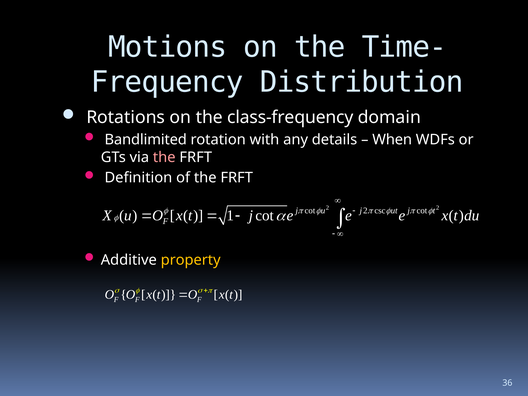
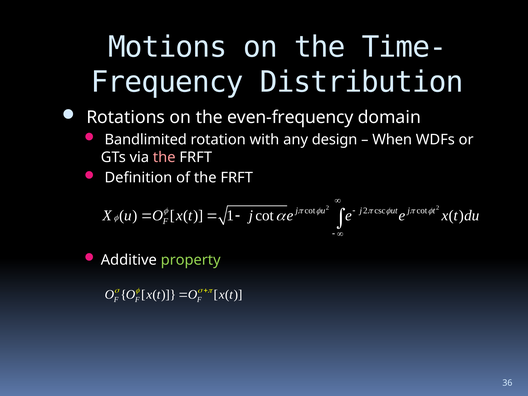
class-frequency: class-frequency -> even-frequency
details: details -> design
property colour: yellow -> light green
